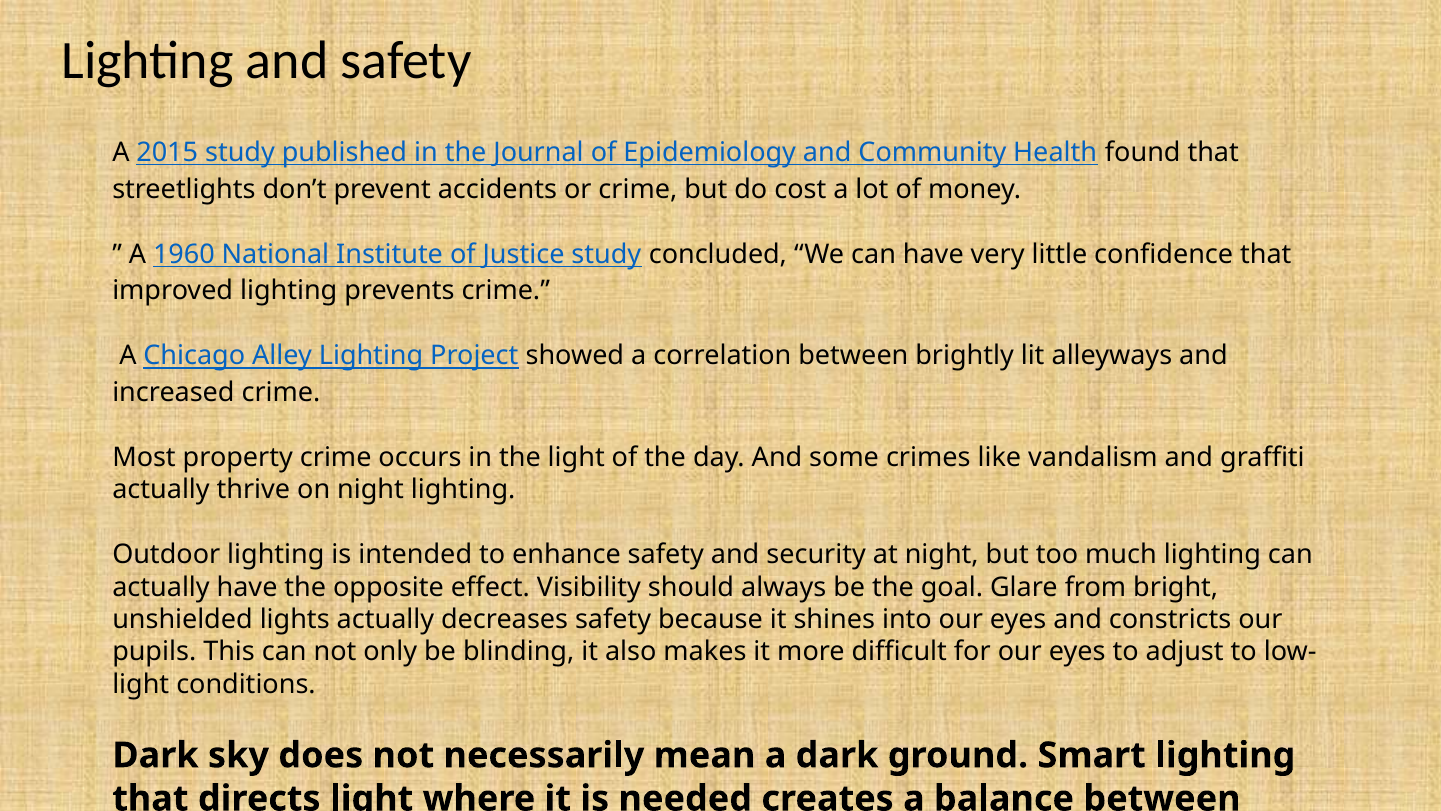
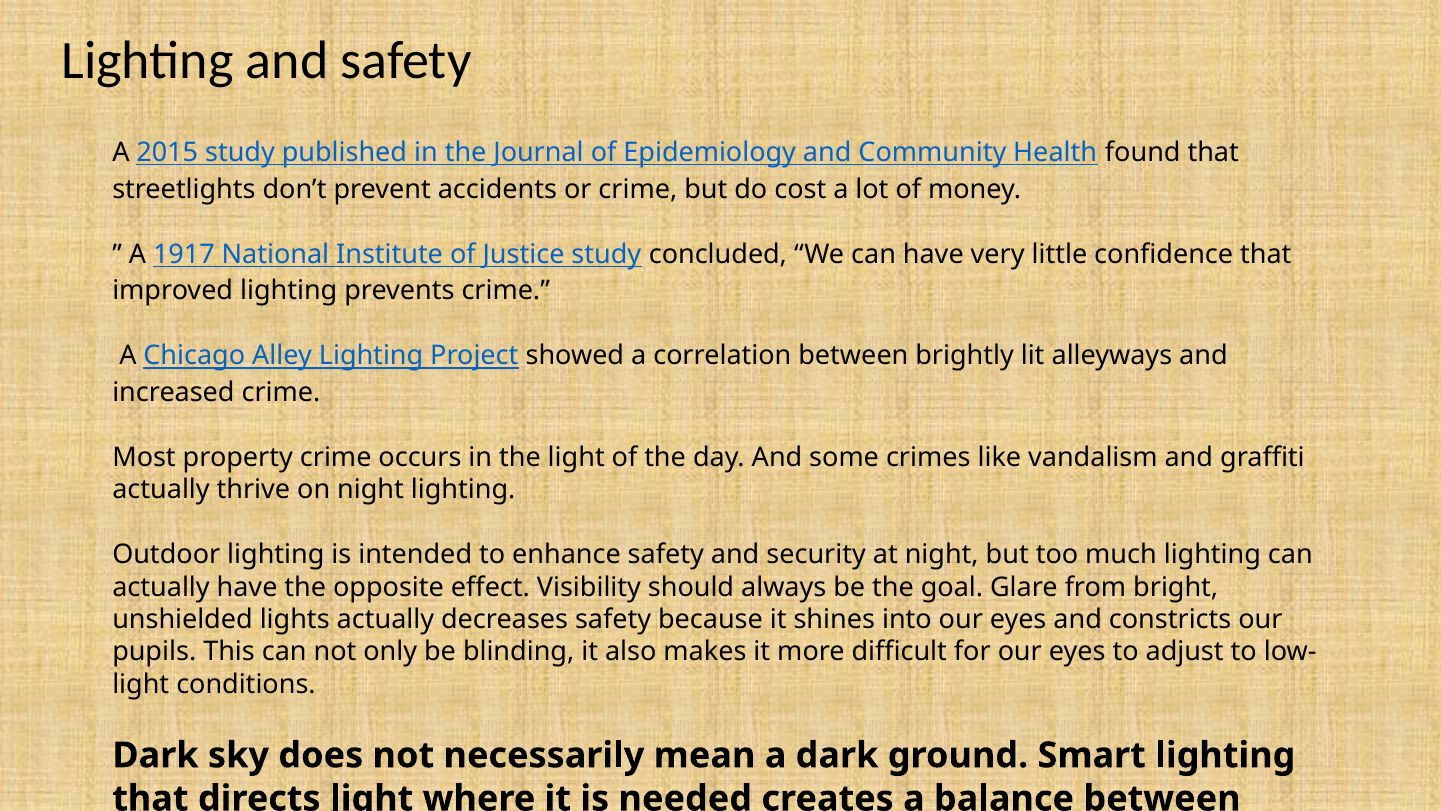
1960: 1960 -> 1917
